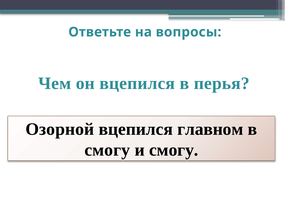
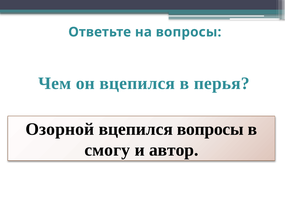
вцепился главном: главном -> вопросы
и смогу: смогу -> автор
